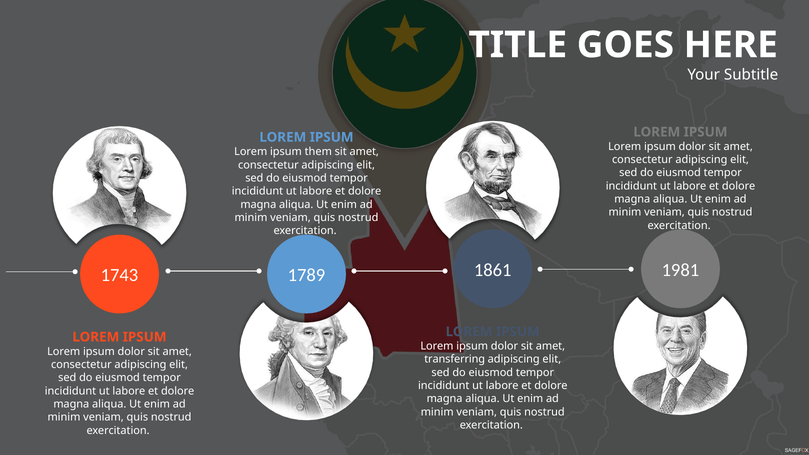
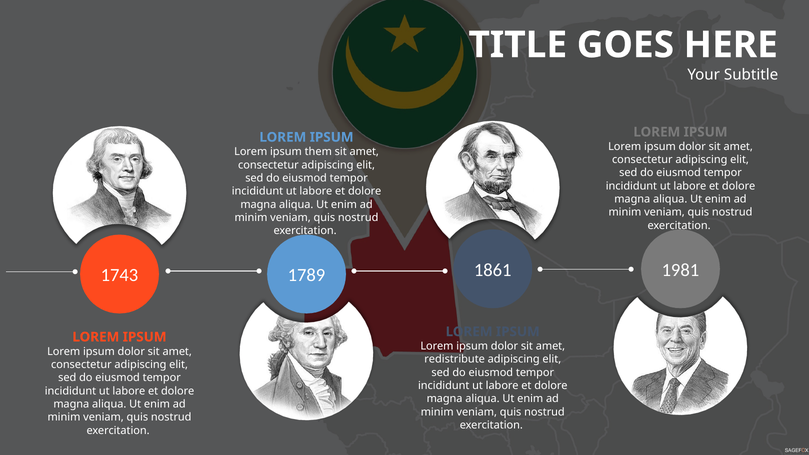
transferring: transferring -> redistribute
